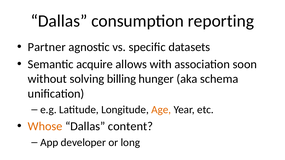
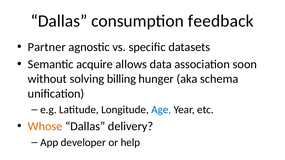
reporting: reporting -> feedback
with: with -> data
Age colour: orange -> blue
content: content -> delivery
long: long -> help
